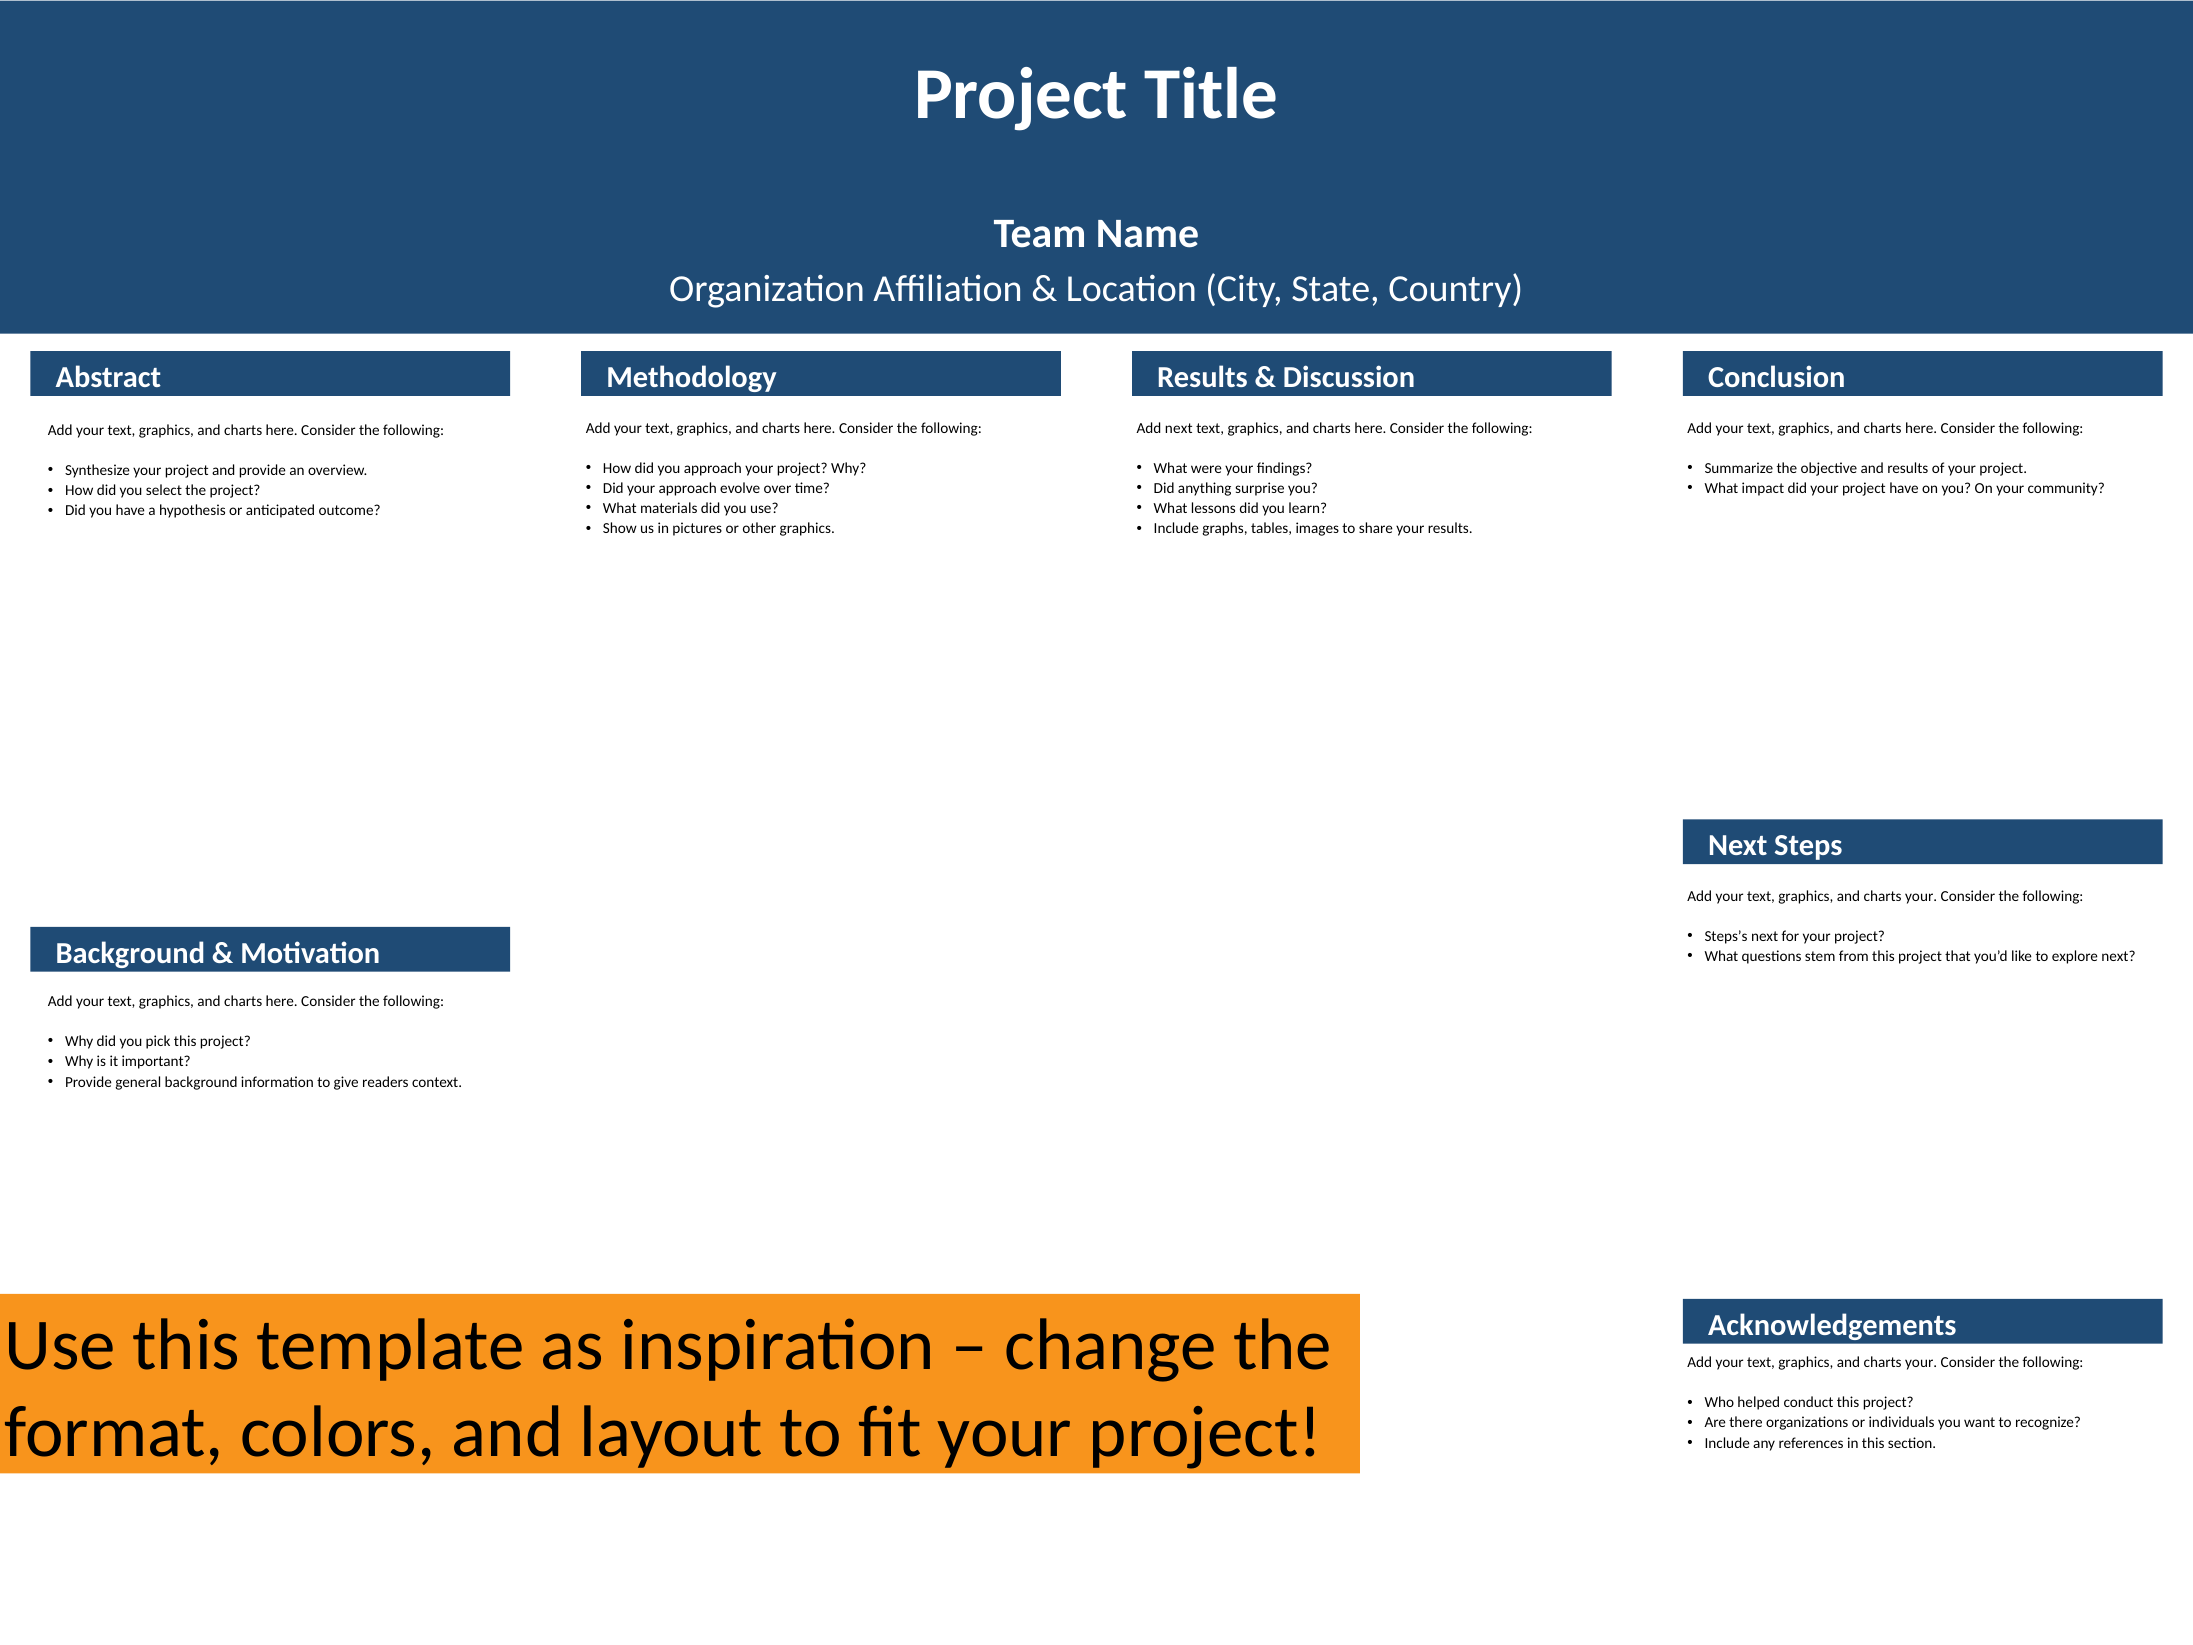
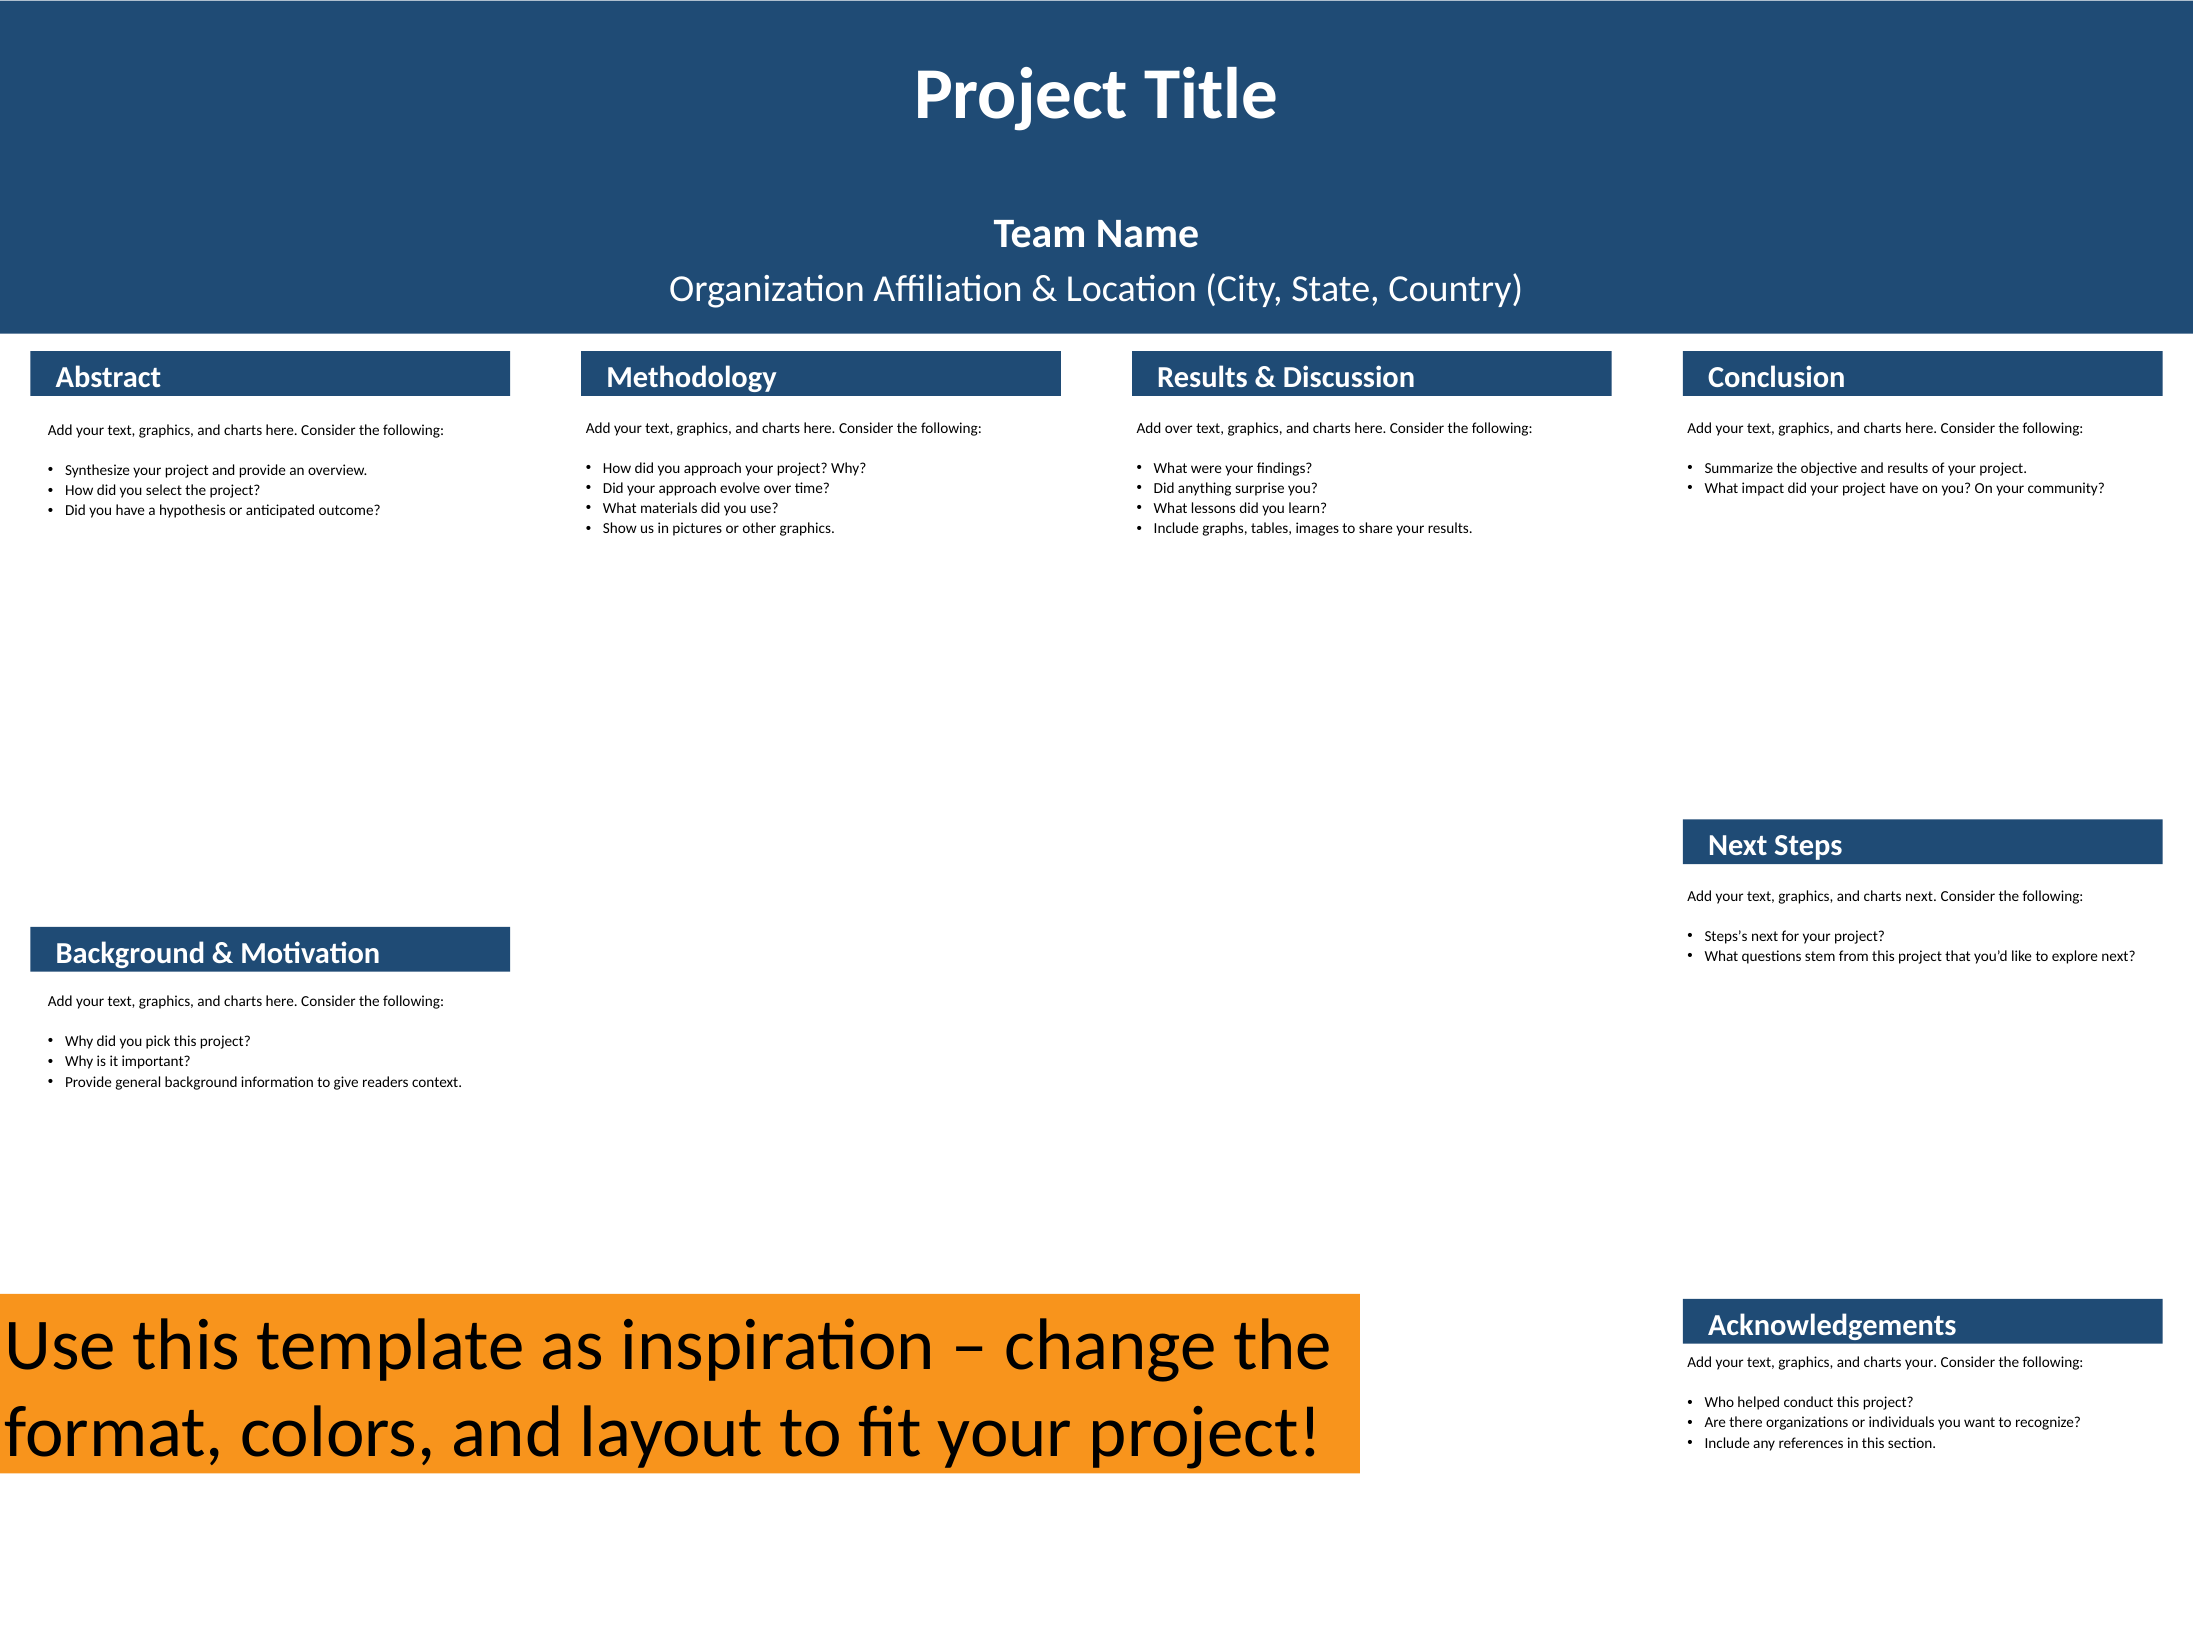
Add next: next -> over
your at (1921, 896): your -> next
